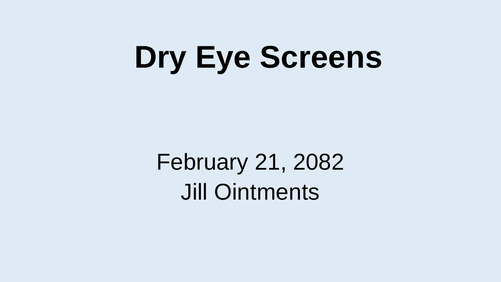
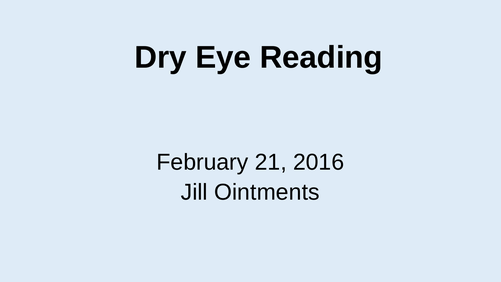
Screens: Screens -> Reading
2082: 2082 -> 2016
